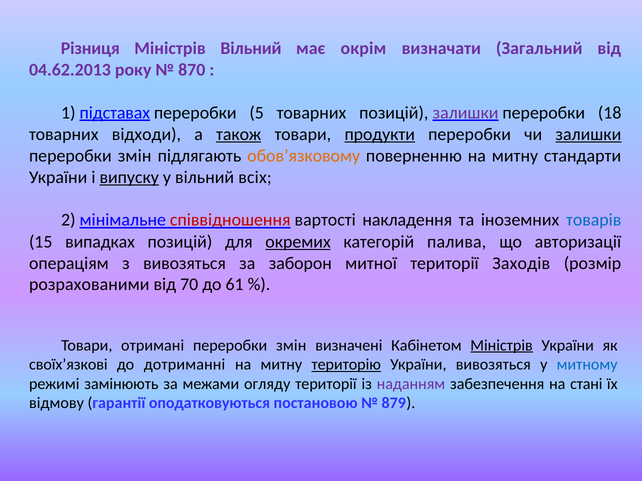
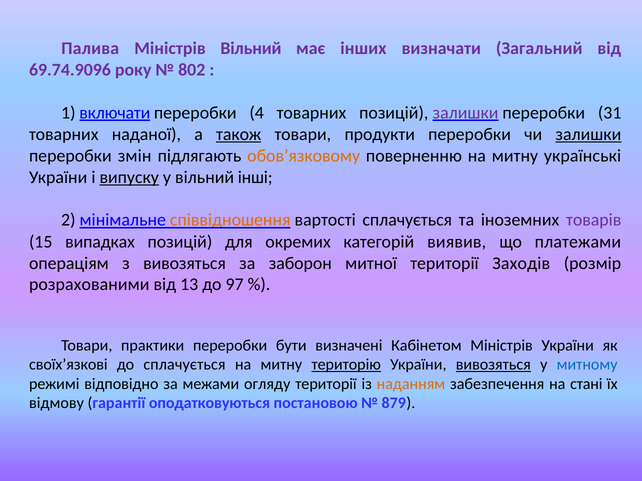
Різниця: Різниця -> Палива
окрім: окрім -> інших
04.62.2013: 04.62.2013 -> 69.74.9096
870: 870 -> 802
підставах: підставах -> включати
5: 5 -> 4
18: 18 -> 31
відходи: відходи -> наданої
продукти underline: present -> none
стандарти: стандарти -> українські
всіх: всіх -> інші
співвідношення colour: red -> orange
вартості накладення: накладення -> сплачується
товарів colour: blue -> purple
окремих underline: present -> none
палива: палива -> виявив
авторизації: авторизації -> платежами
70: 70 -> 13
61: 61 -> 97
отримані: отримані -> практики
змін at (291, 346): змін -> бути
Міністрів at (502, 346) underline: present -> none
до дотриманні: дотриманні -> сплачується
вивозяться at (493, 365) underline: none -> present
замінюють: замінюють -> відповідно
наданням colour: purple -> orange
